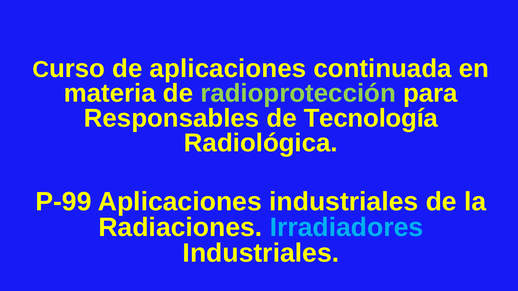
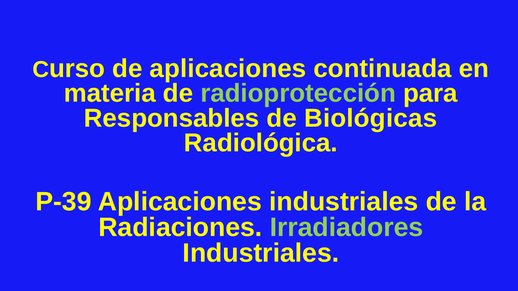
Tecnología: Tecnología -> Biológicas
P-99: P-99 -> P-39
Irradiadores colour: light blue -> light green
